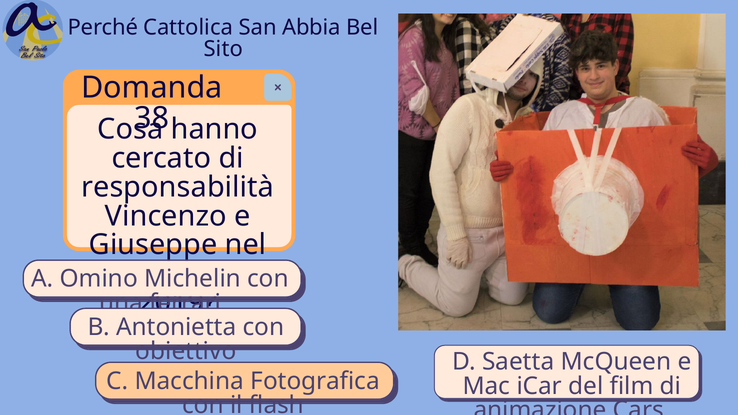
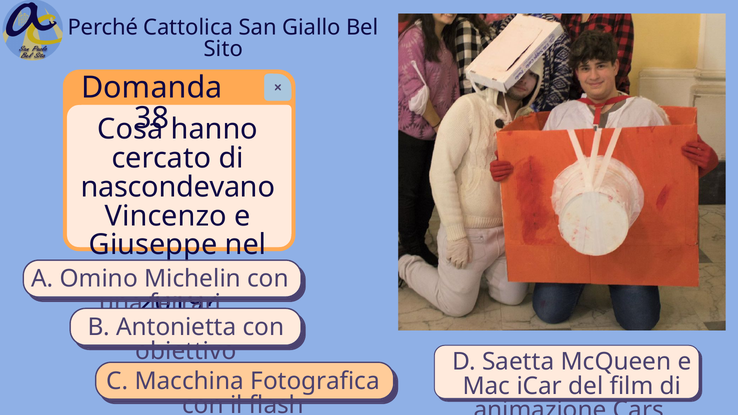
Abbia: Abbia -> Giallo
responsabilità: responsabilità -> nascondevano
